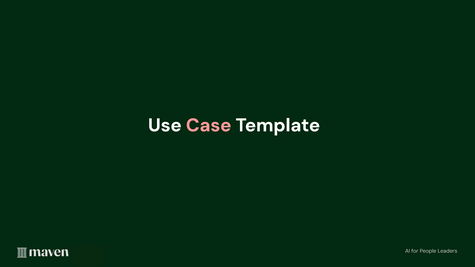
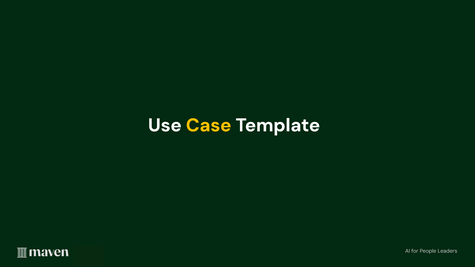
Case colour: pink -> yellow
